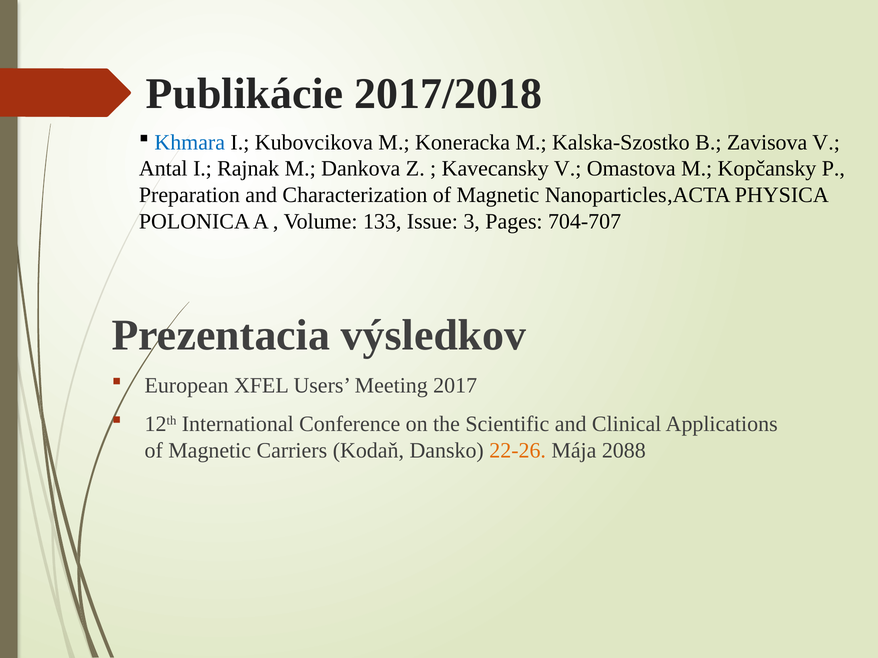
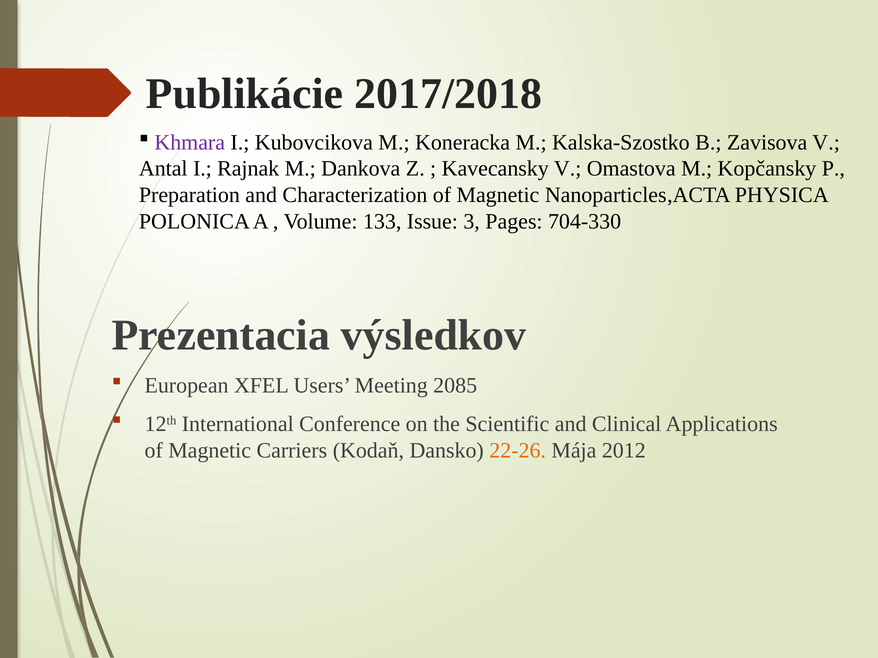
Khmara colour: blue -> purple
704-707: 704-707 -> 704-330
2017: 2017 -> 2085
2088: 2088 -> 2012
